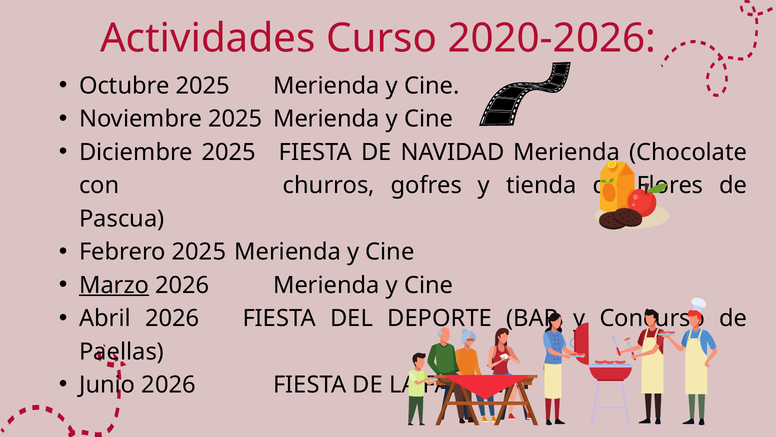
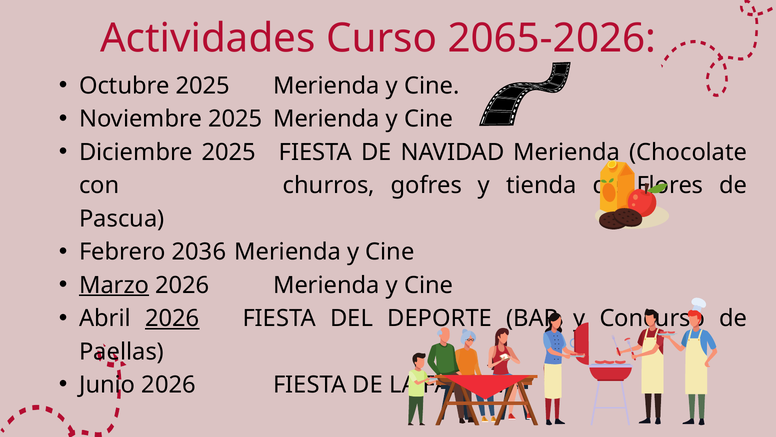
2020-2026: 2020-2026 -> 2065-2026
Febrero 2025: 2025 -> 2036
2026 at (172, 318) underline: none -> present
